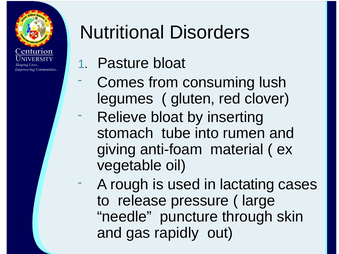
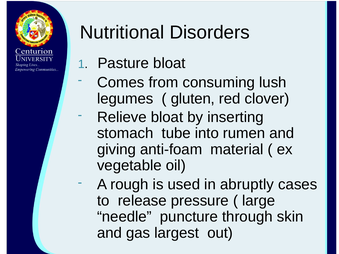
lactating: lactating -> abruptly
rapidly: rapidly -> largest
